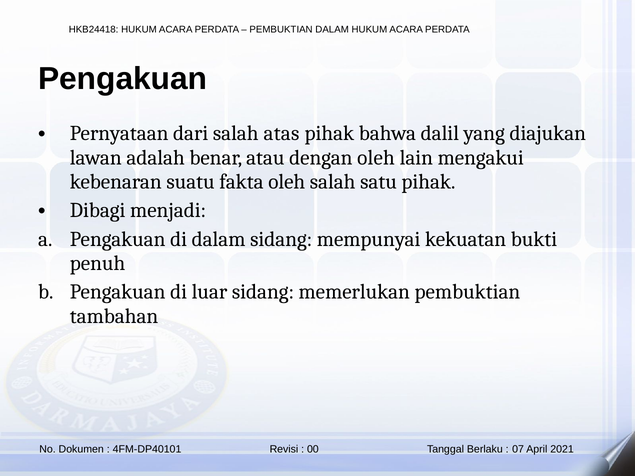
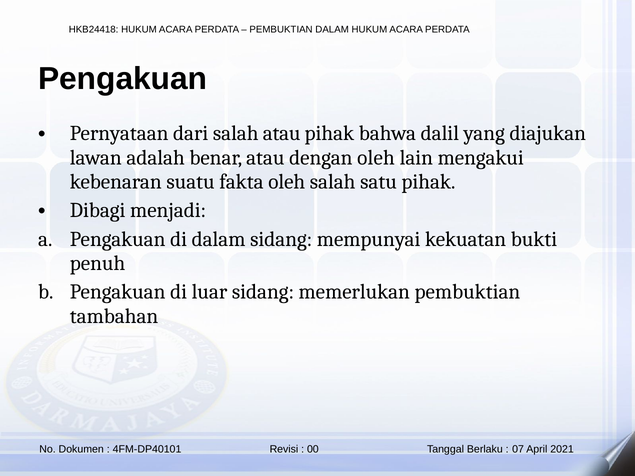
salah atas: atas -> atau
